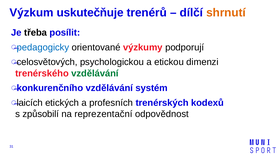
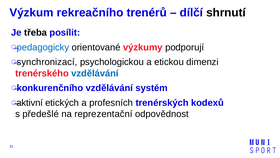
uskutečňuje: uskutečňuje -> rekreačního
shrnutí colour: orange -> black
celosvětových: celosvětových -> synchronizací
vzdělávání at (95, 73) colour: green -> blue
laicích: laicích -> aktivní
způsobilí: způsobilí -> předešlé
